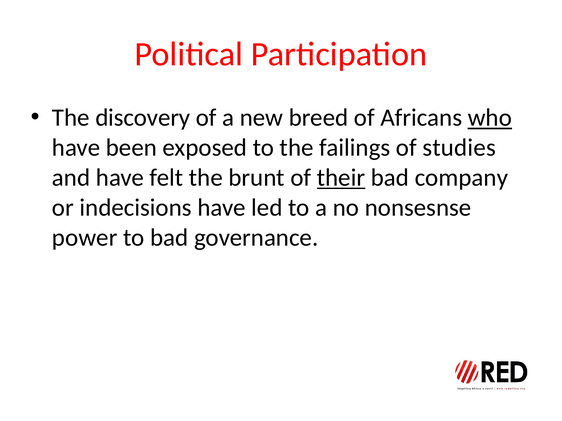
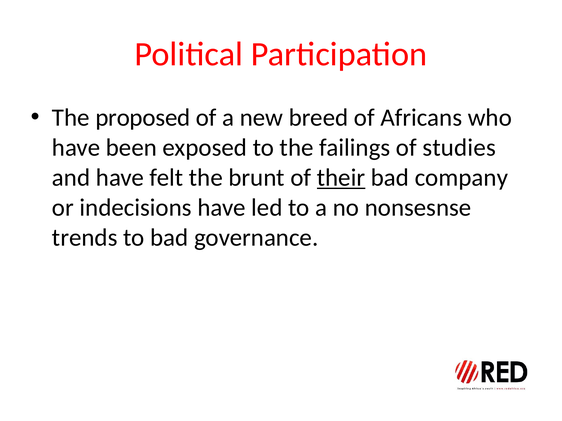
discovery: discovery -> proposed
who underline: present -> none
power: power -> trends
